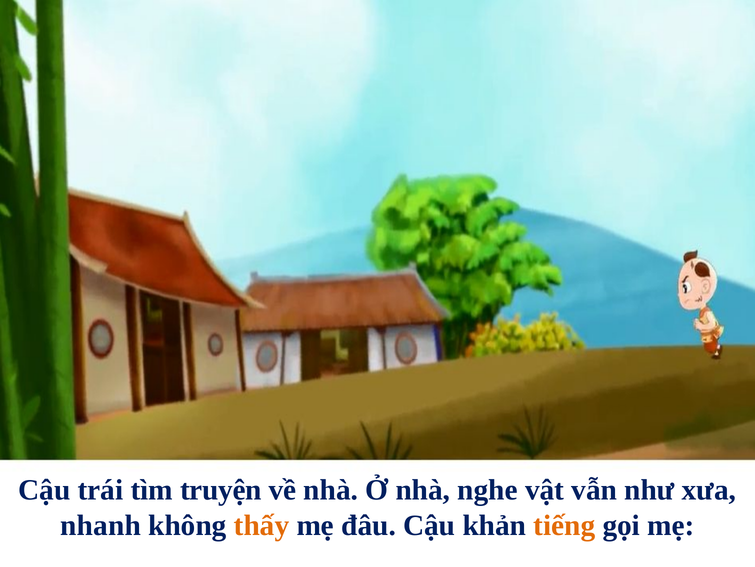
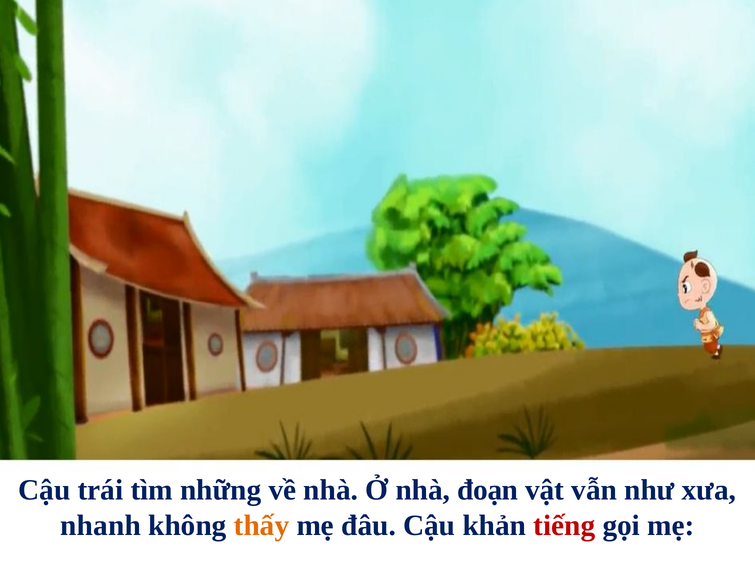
truyện: truyện -> những
nghe: nghe -> đoạn
tiếng colour: orange -> red
